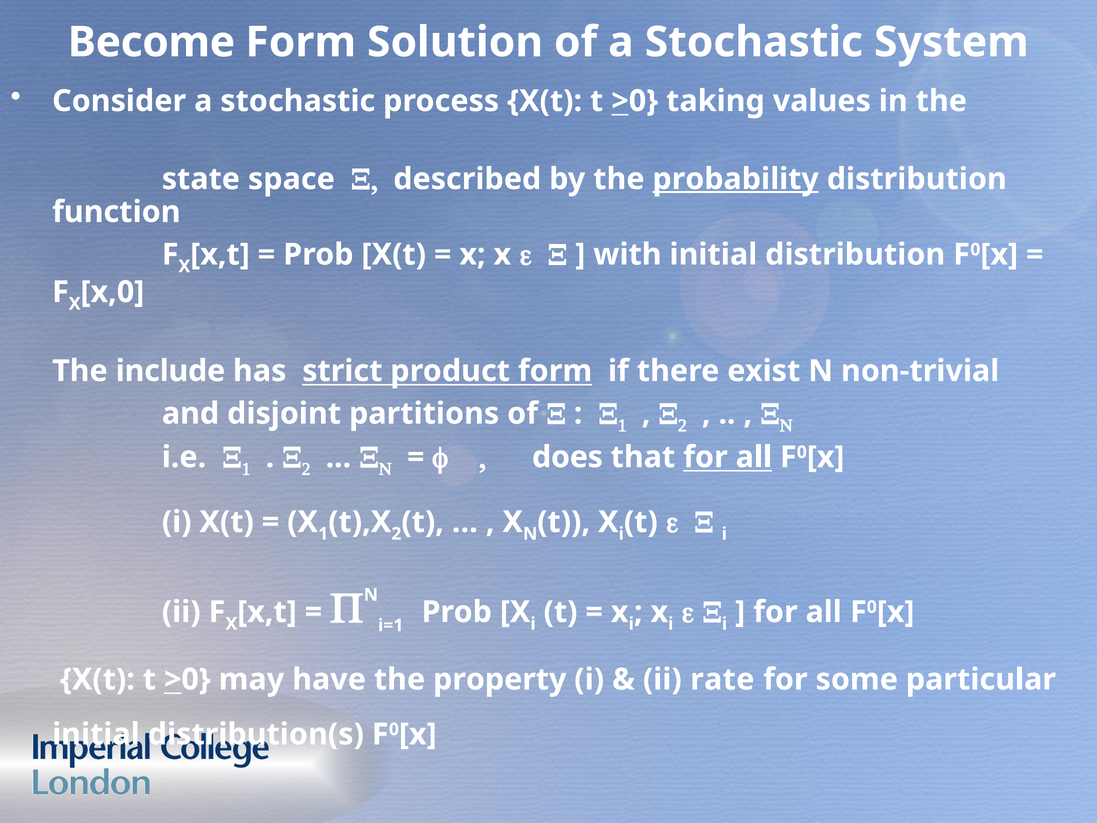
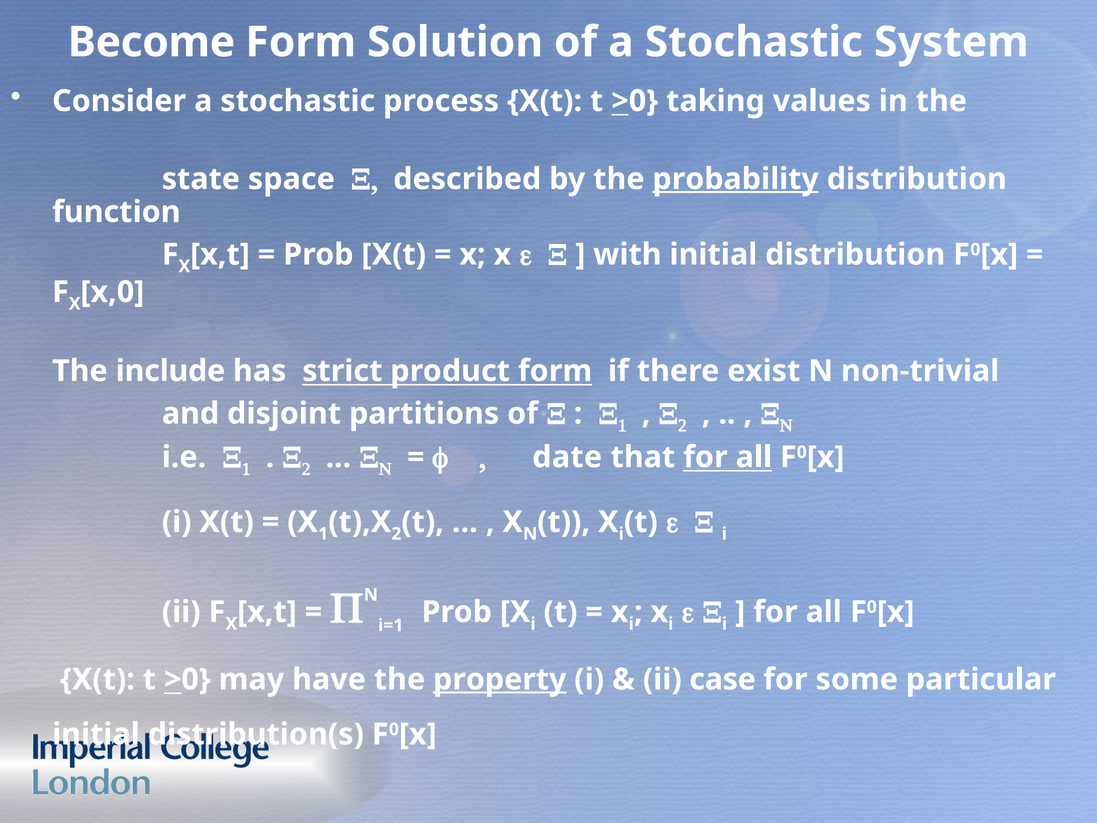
does: does -> date
property underline: none -> present
rate: rate -> case
